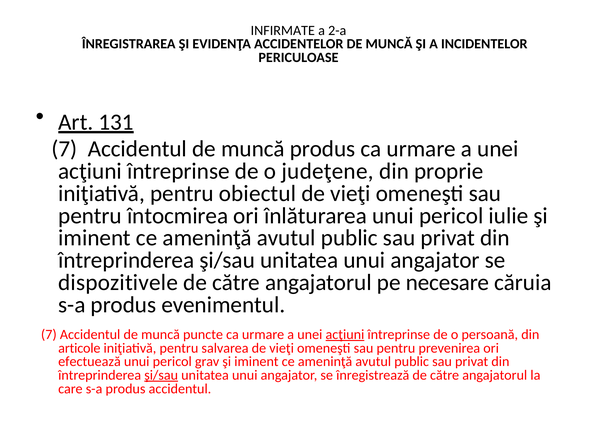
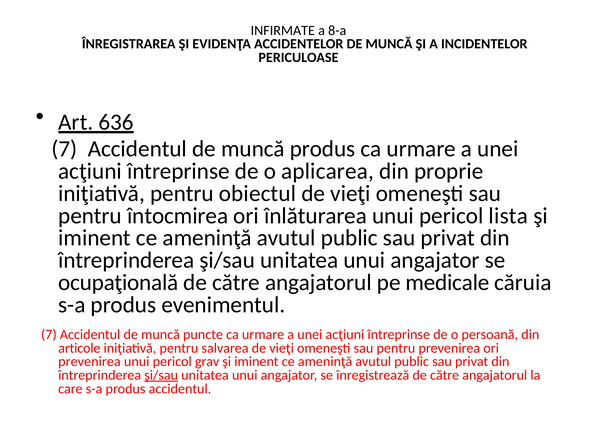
2-a: 2-a -> 8-a
131: 131 -> 636
judeţene: judeţene -> aplicarea
iulie: iulie -> lista
dispozitivele: dispozitivele -> ocupaţională
necesare: necesare -> medicale
acţiuni at (345, 334) underline: present -> none
efectuează at (90, 361): efectuează -> prevenirea
